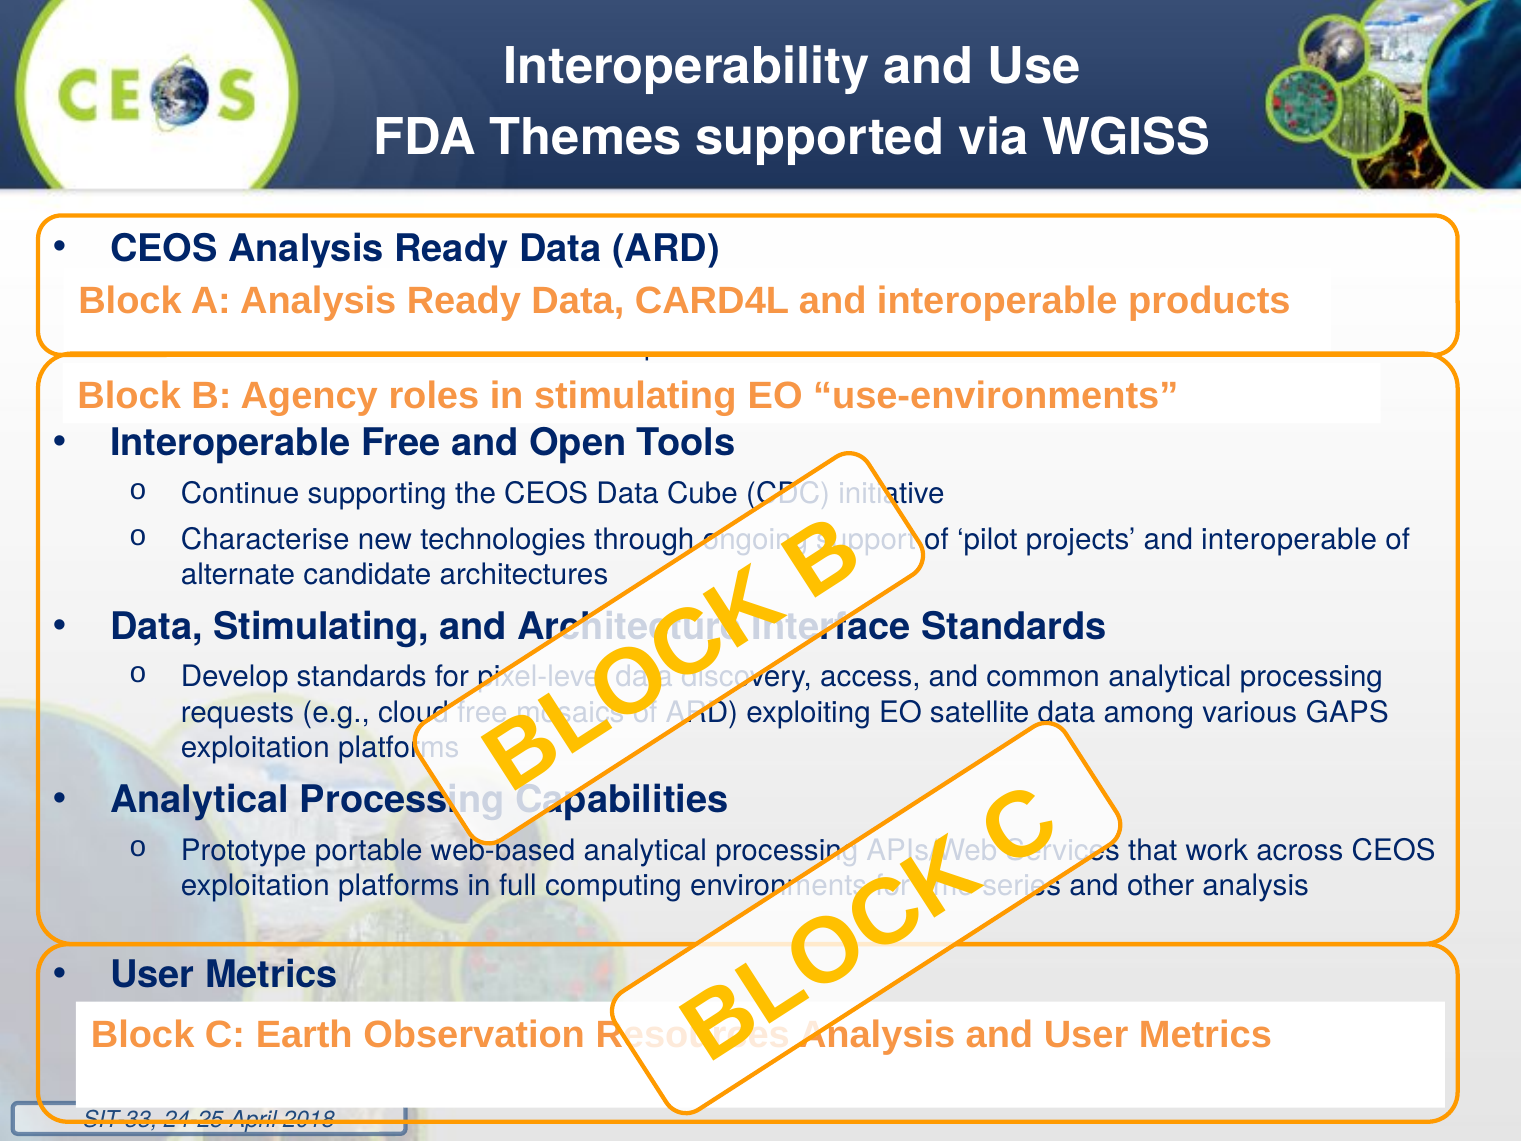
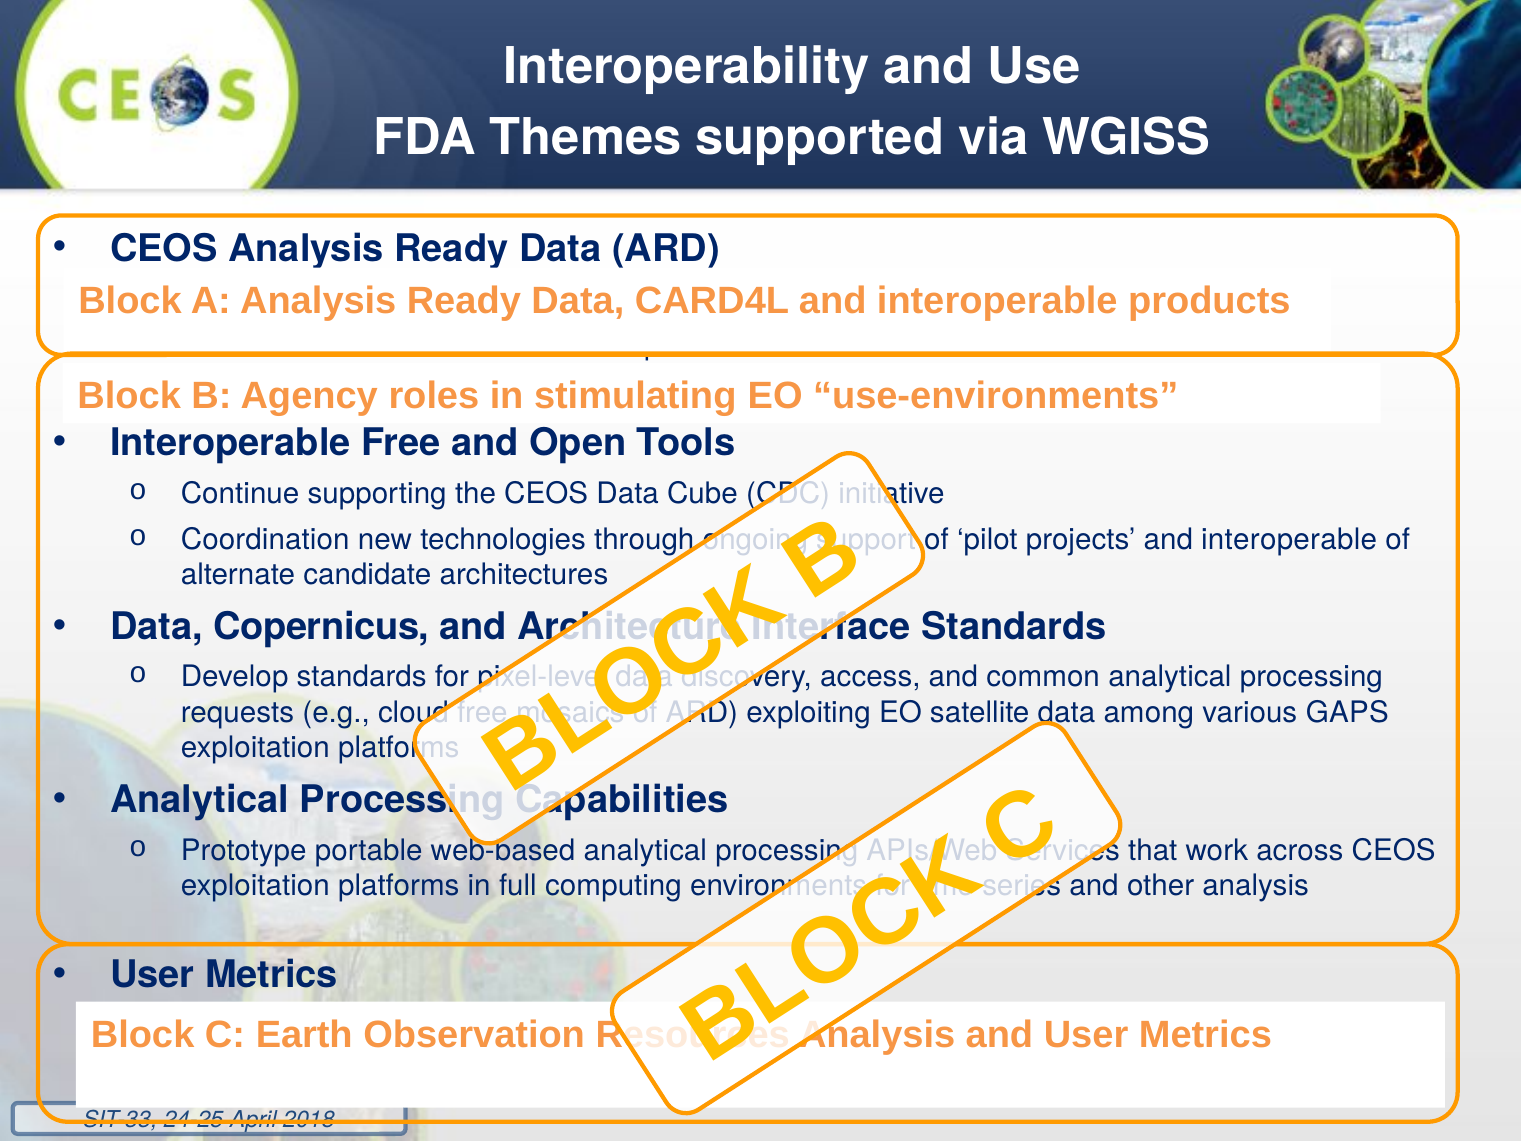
Characterise: Characterise -> Coordination
Data Stimulating: Stimulating -> Copernicus
